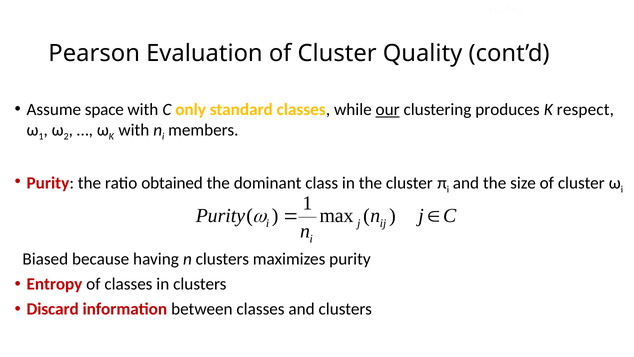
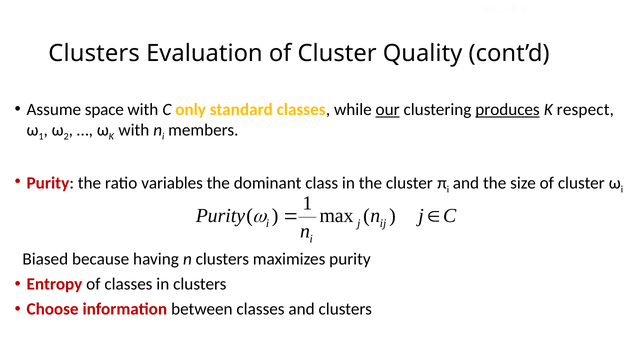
Pearson at (94, 53): Pearson -> Clusters
produces underline: none -> present
obtained: obtained -> variables
Discard: Discard -> Choose
